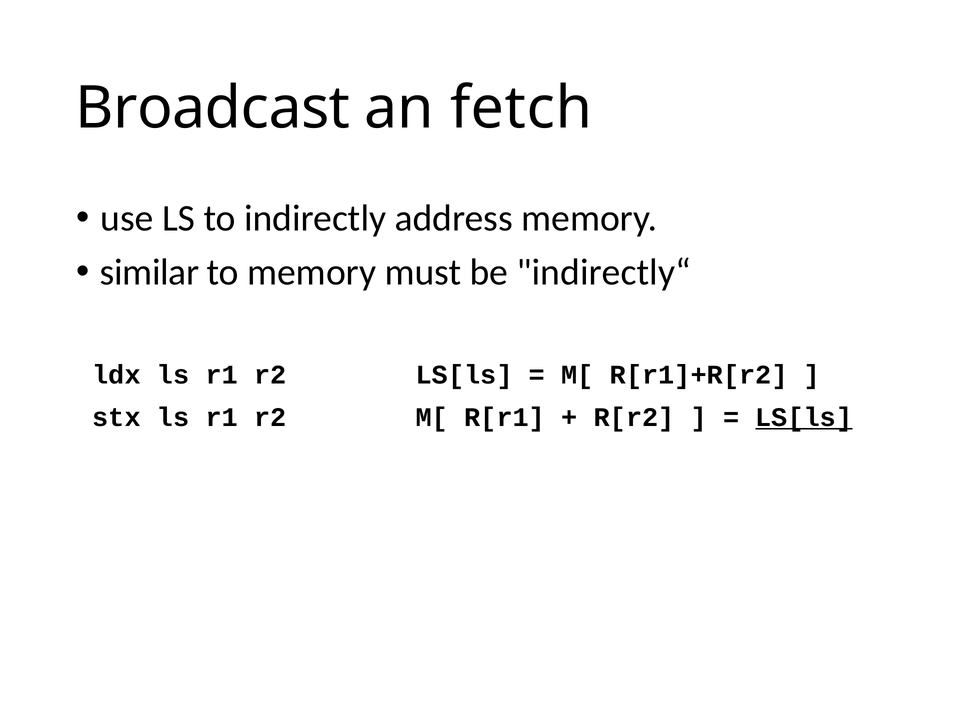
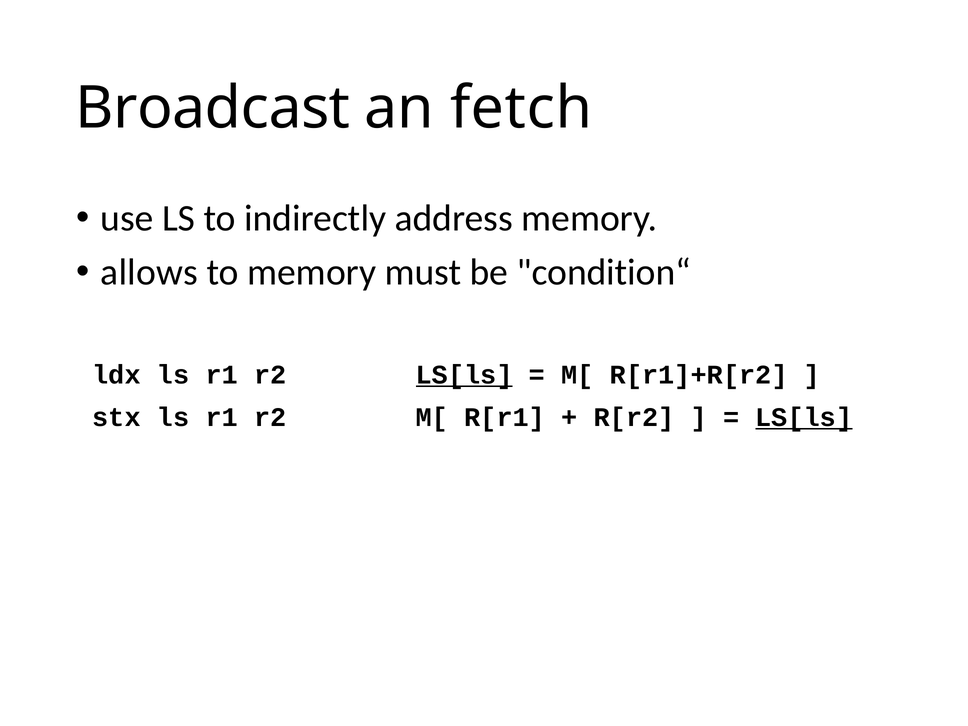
similar: similar -> allows
indirectly“: indirectly“ -> condition“
LS[ls at (464, 375) underline: none -> present
